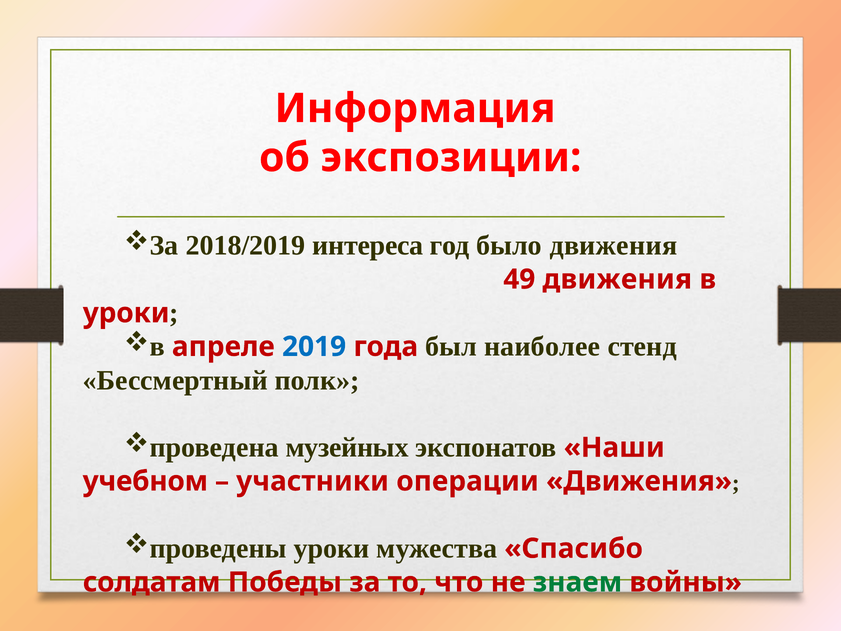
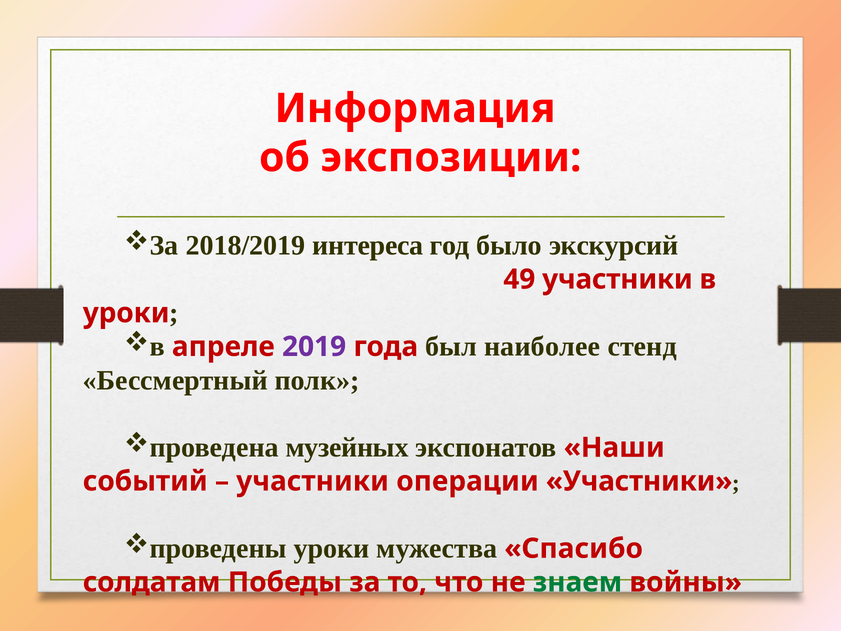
было движения: движения -> экскурсий
49 движения: движения -> участники
2019 colour: blue -> purple
учебном: учебном -> событий
операции Движения: Движения -> Участники
